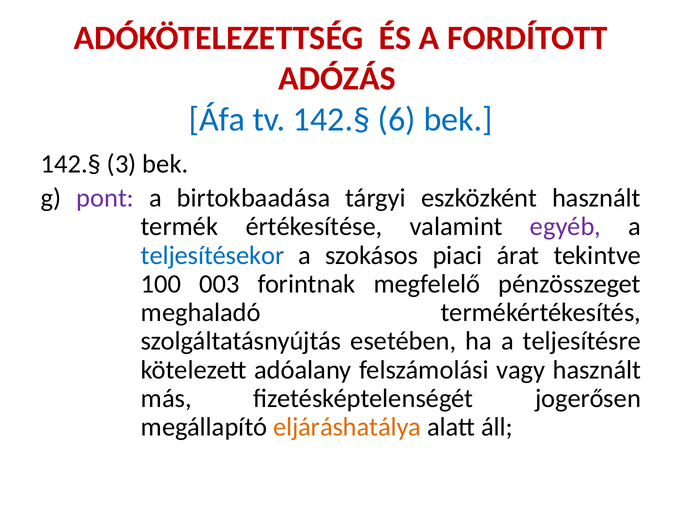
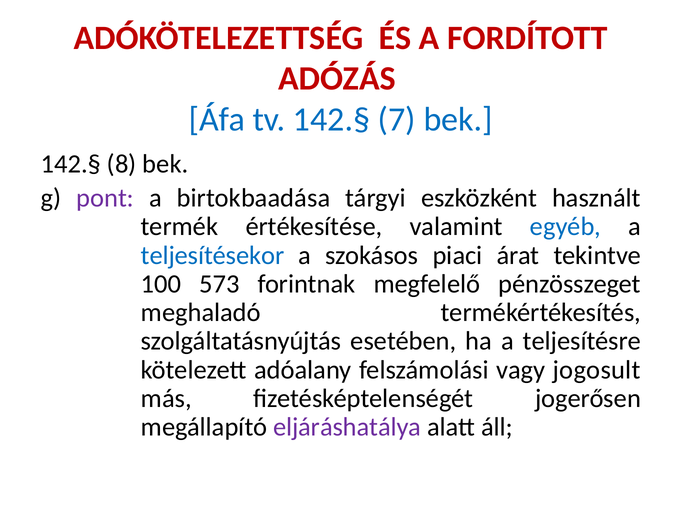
6: 6 -> 7
3: 3 -> 8
egyéb colour: purple -> blue
003: 003 -> 573
vagy használt: használt -> jogosult
eljáráshatálya colour: orange -> purple
